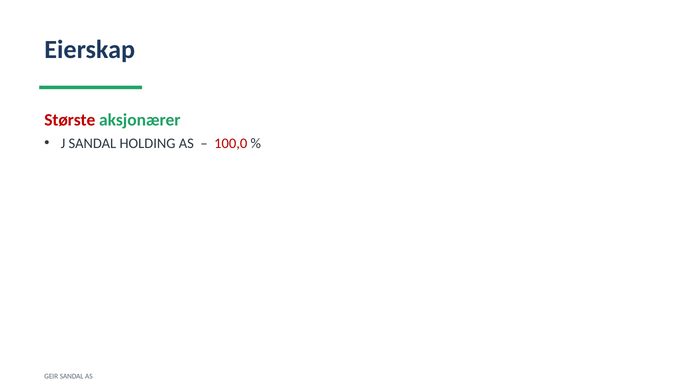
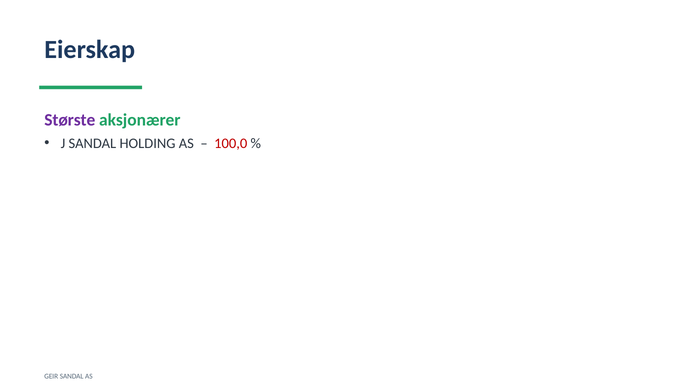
Største colour: red -> purple
